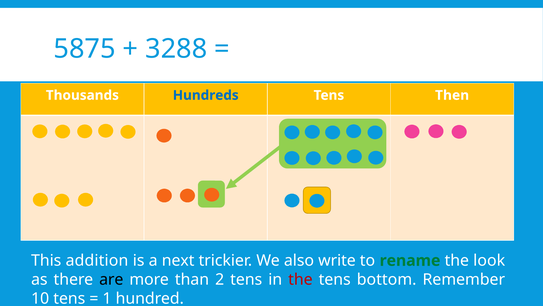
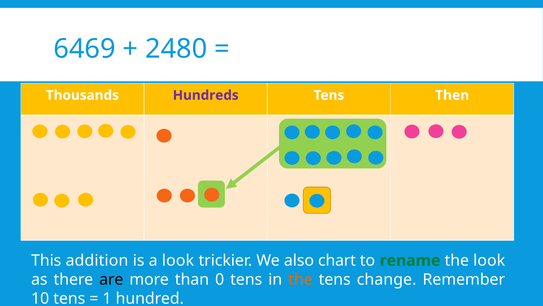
5875: 5875 -> 6469
3288: 3288 -> 2480
Hundreds colour: blue -> purple
a next: next -> look
write: write -> chart
2: 2 -> 0
the at (300, 279) colour: red -> orange
bottom: bottom -> change
